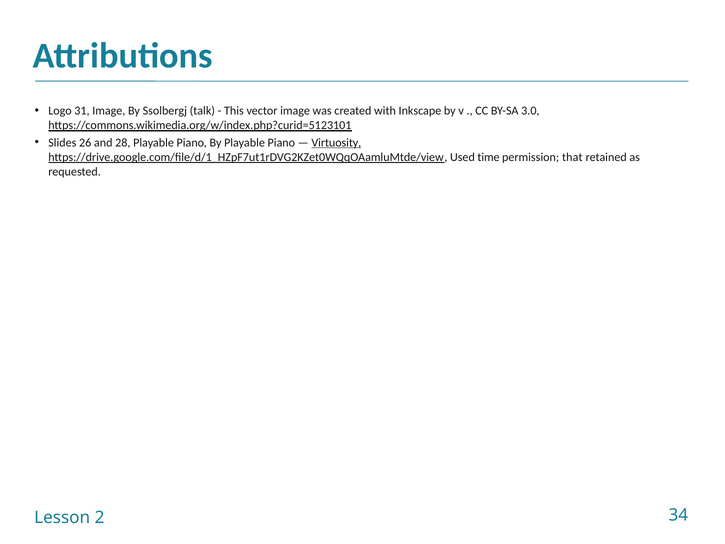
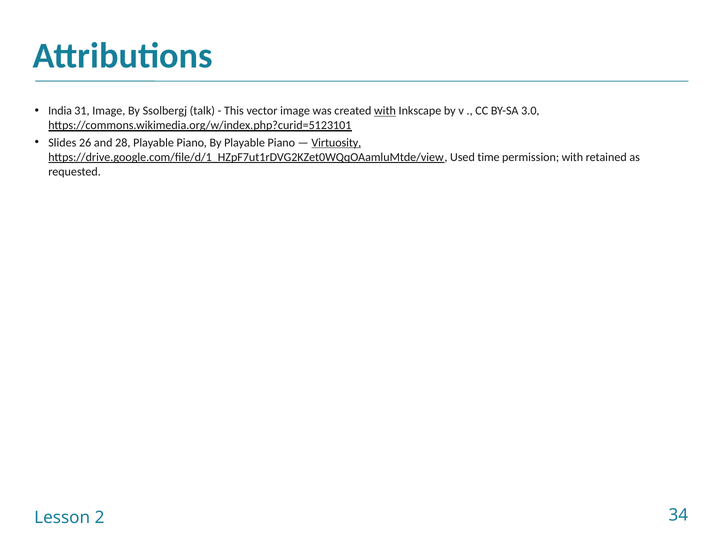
Logo: Logo -> India
with at (385, 111) underline: none -> present
permission that: that -> with
